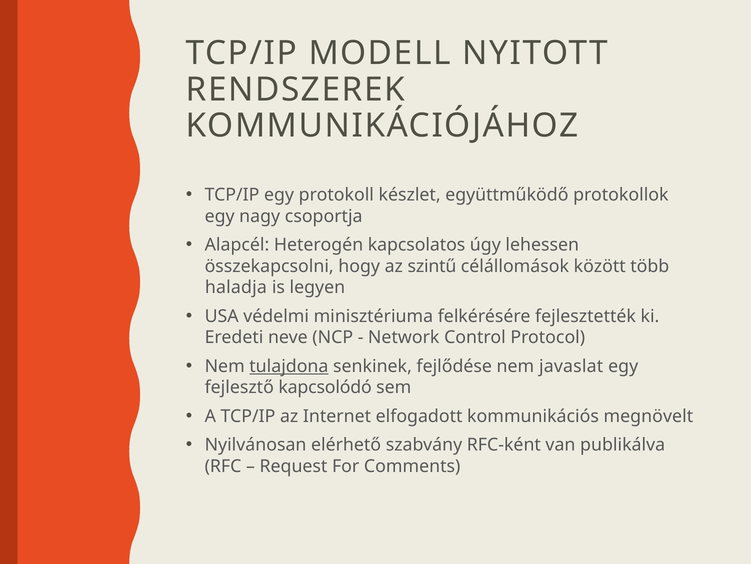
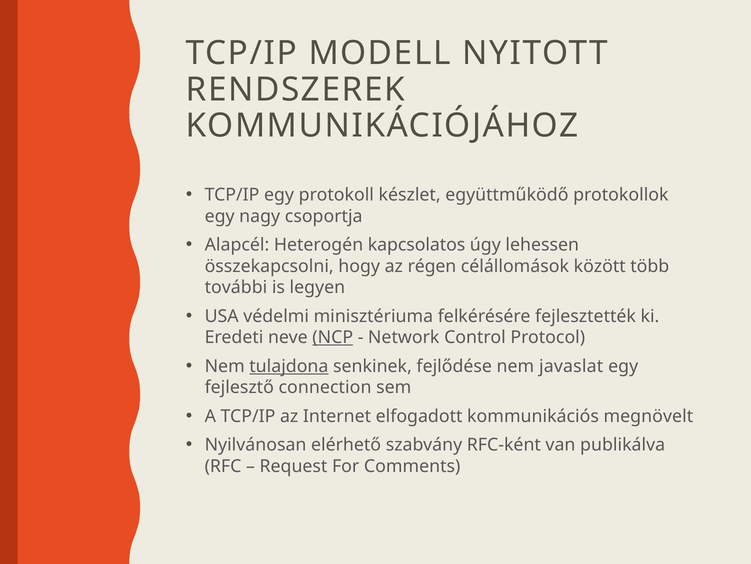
szintű: szintű -> régen
haladja: haladja -> további
NCP underline: none -> present
kapcsolódó: kapcsolódó -> connection
